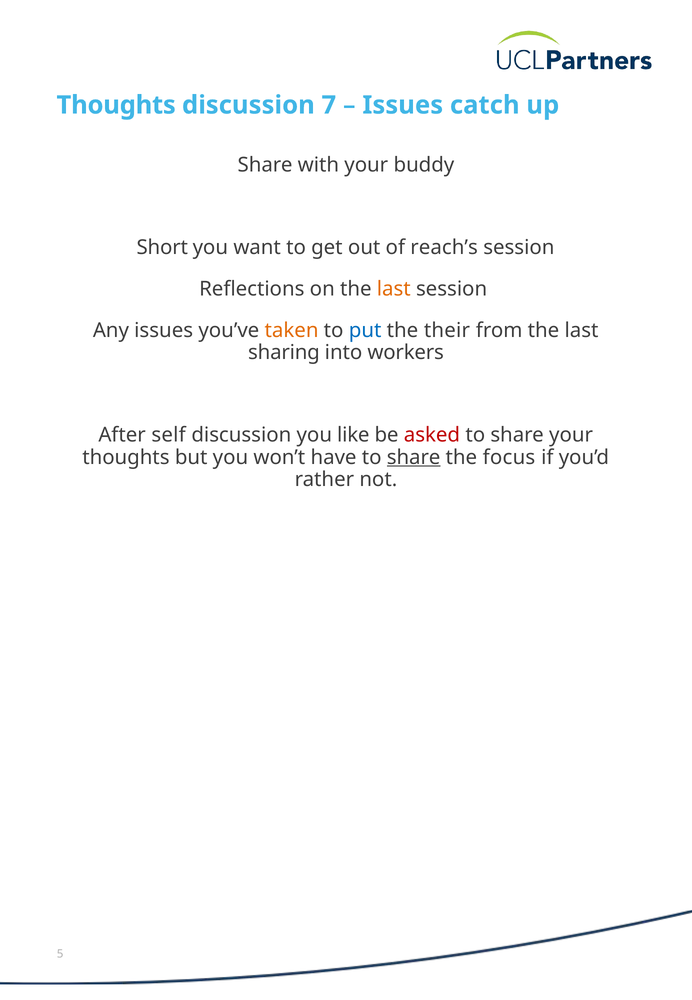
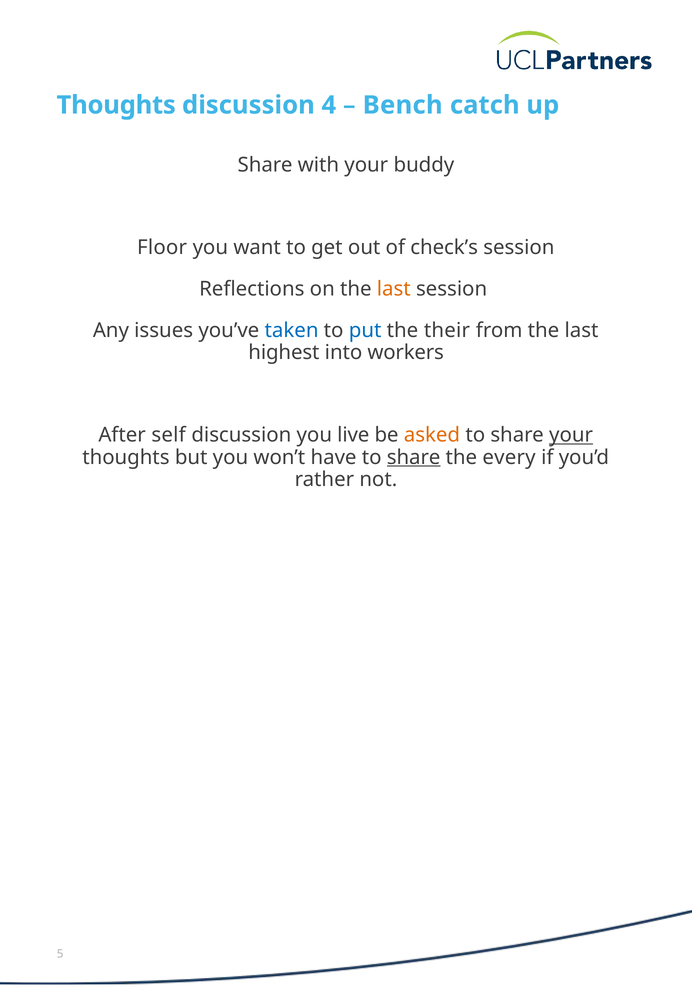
7: 7 -> 4
Issues at (403, 105): Issues -> Bench
Short: Short -> Floor
reach’s: reach’s -> check’s
taken colour: orange -> blue
sharing: sharing -> highest
like: like -> live
asked colour: red -> orange
your at (571, 435) underline: none -> present
focus: focus -> every
